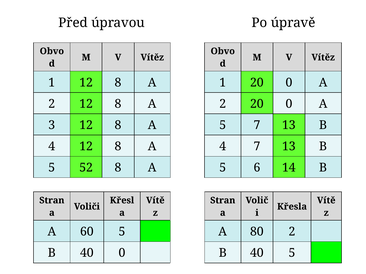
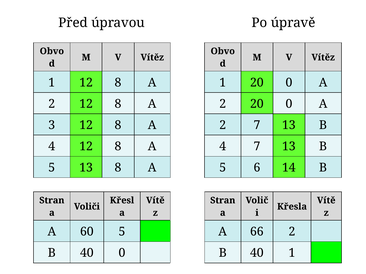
5 at (223, 125): 5 -> 2
5 52: 52 -> 13
80: 80 -> 66
40 5: 5 -> 1
